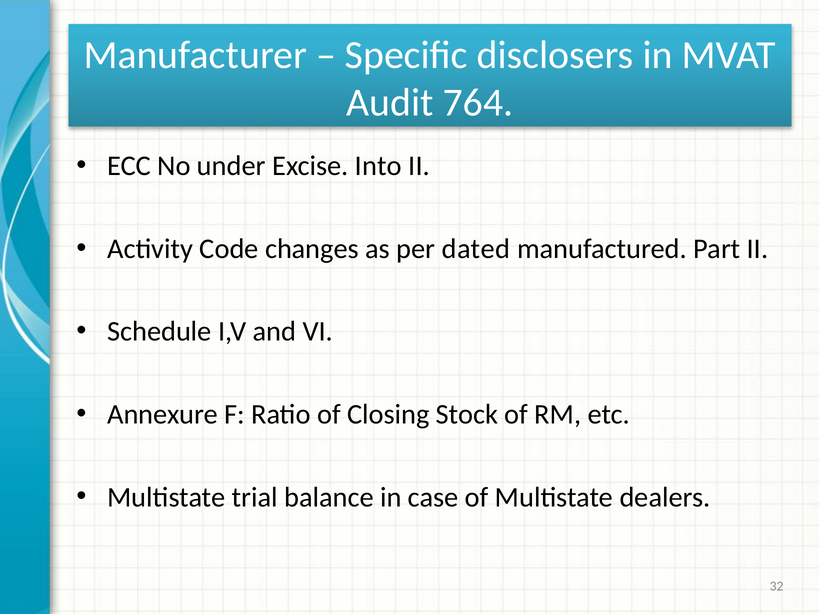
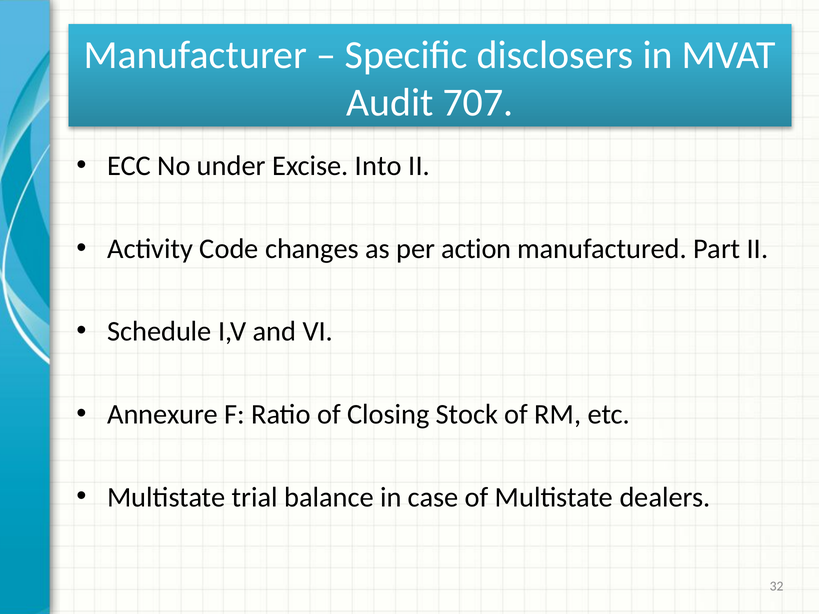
764: 764 -> 707
dated: dated -> action
